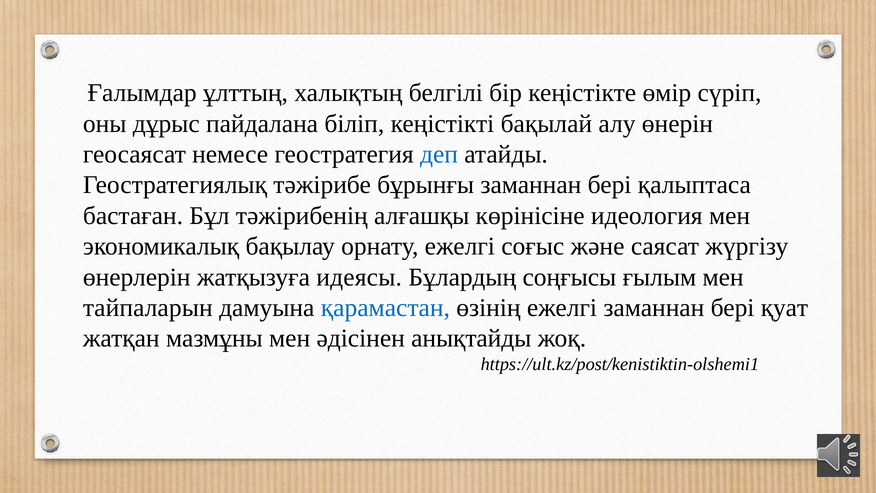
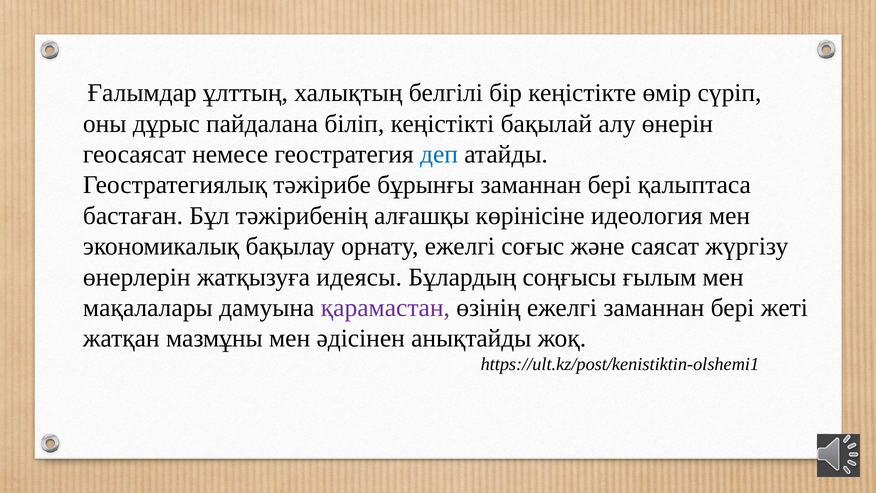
тайпаларын: тайпаларын -> мақалалары
қарамастан colour: blue -> purple
қуат: қуат -> жеті
